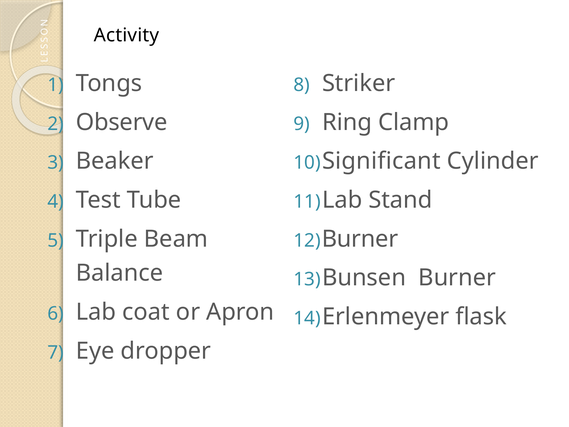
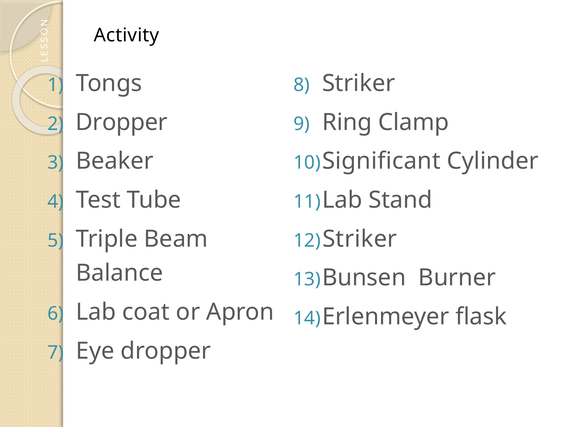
Observe at (122, 122): Observe -> Dropper
Burner at (360, 239): Burner -> Striker
